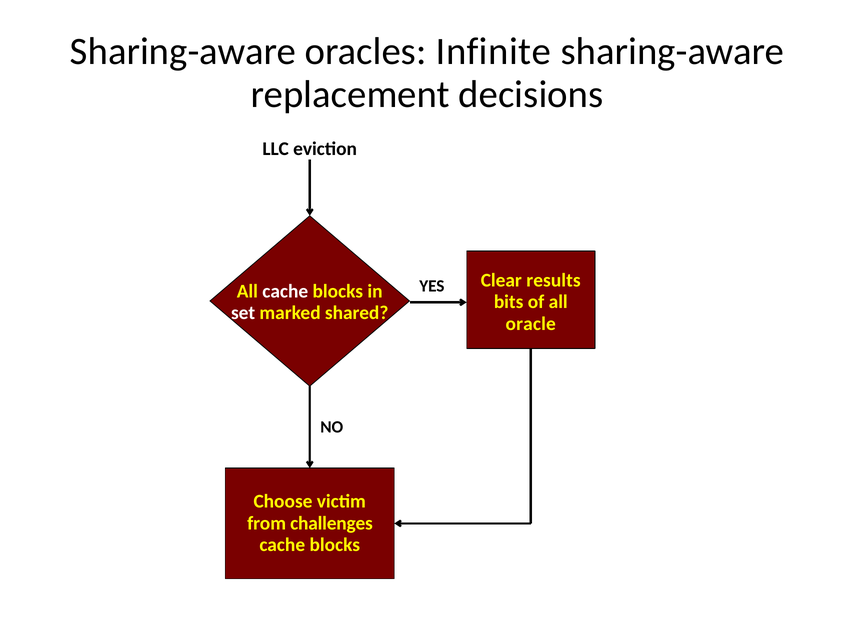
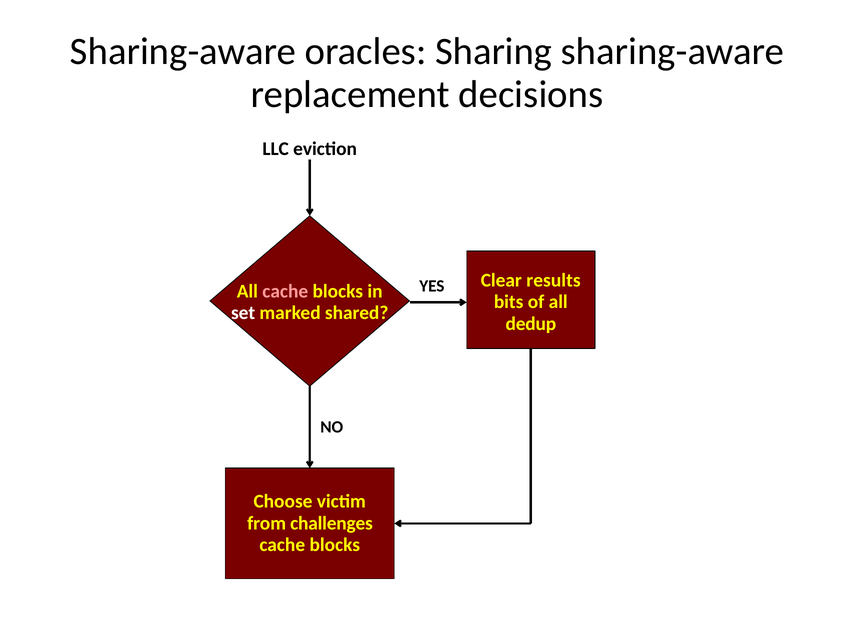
Infinite: Infinite -> Sharing
cache at (285, 291) colour: white -> pink
oracle: oracle -> dedup
